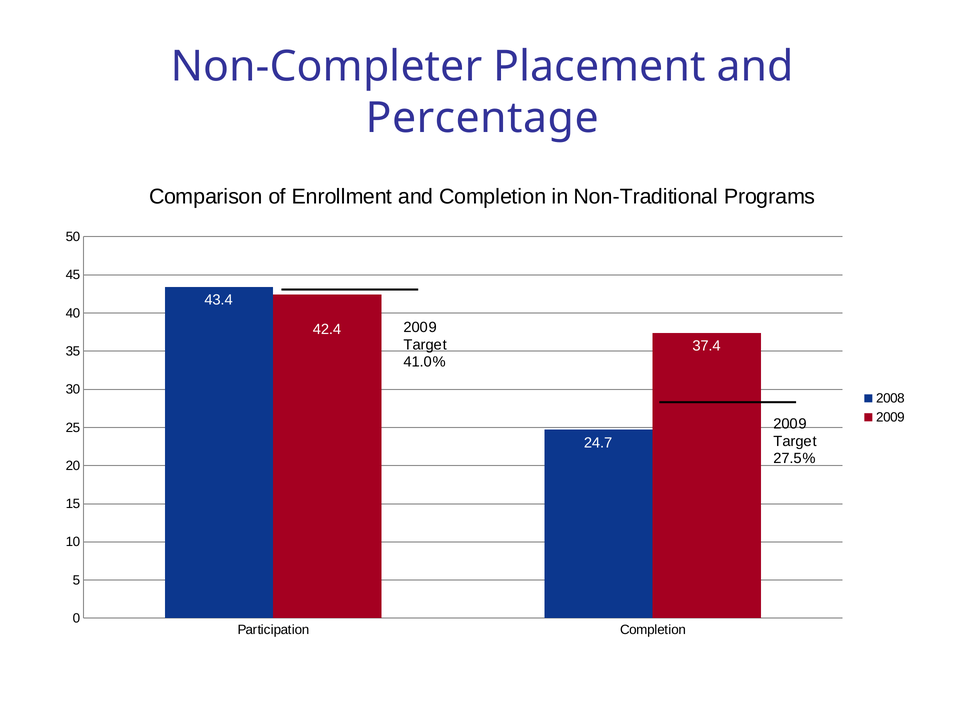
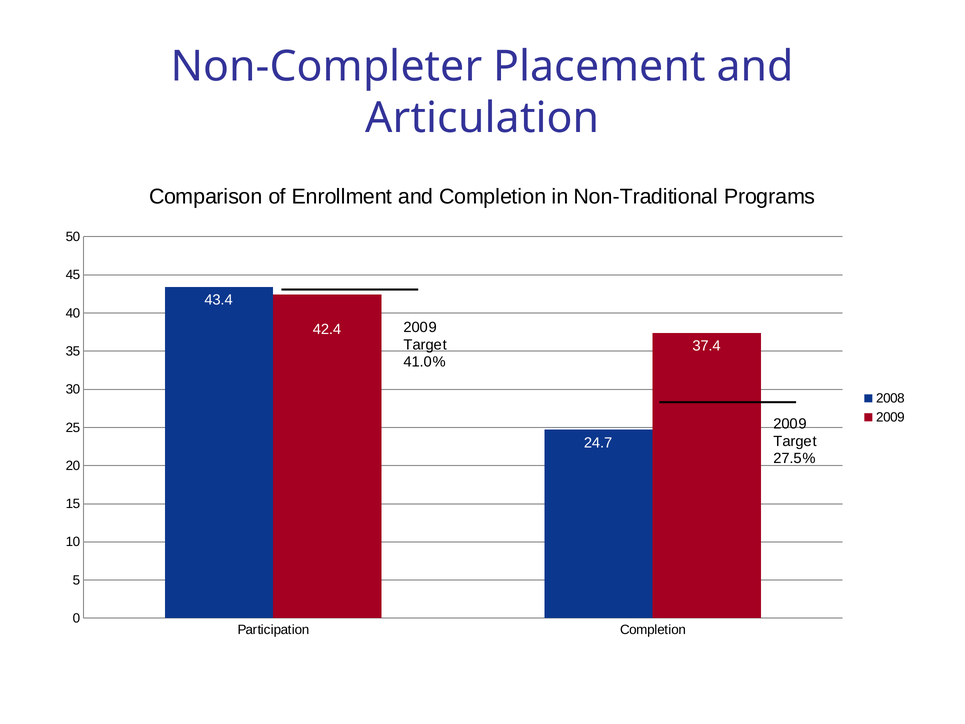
Percentage: Percentage -> Articulation
